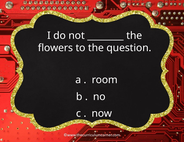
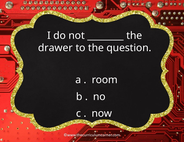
flowers: flowers -> drawer
